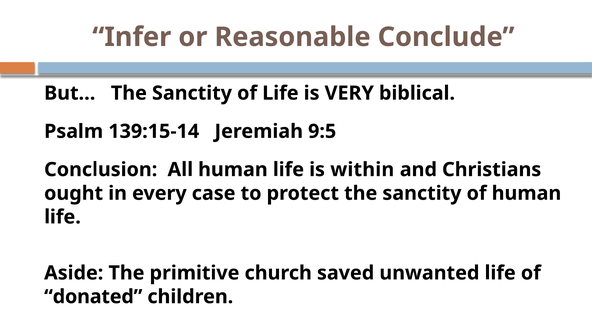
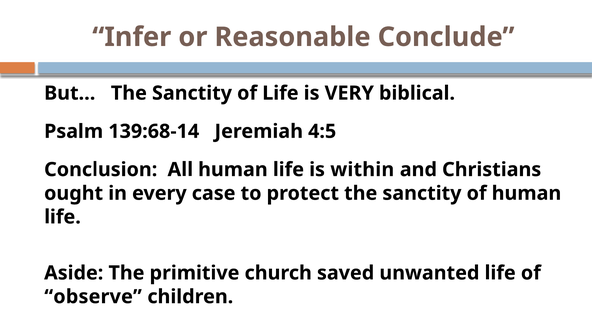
139:15-14: 139:15-14 -> 139:68-14
9:5: 9:5 -> 4:5
donated: donated -> observe
